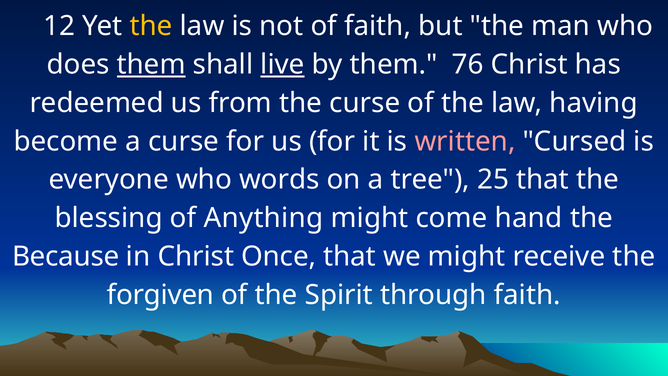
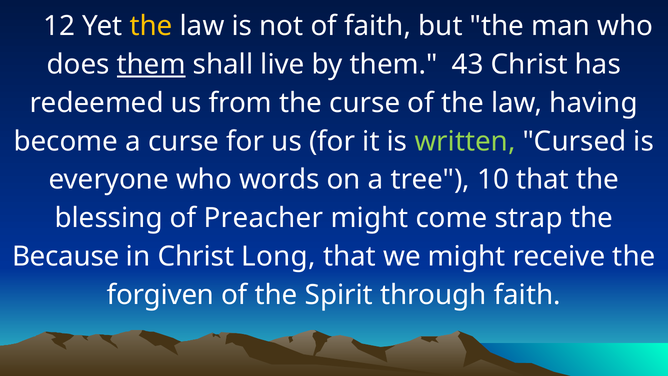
live underline: present -> none
76: 76 -> 43
written colour: pink -> light green
25: 25 -> 10
Anything: Anything -> Preacher
hand: hand -> strap
Once: Once -> Long
